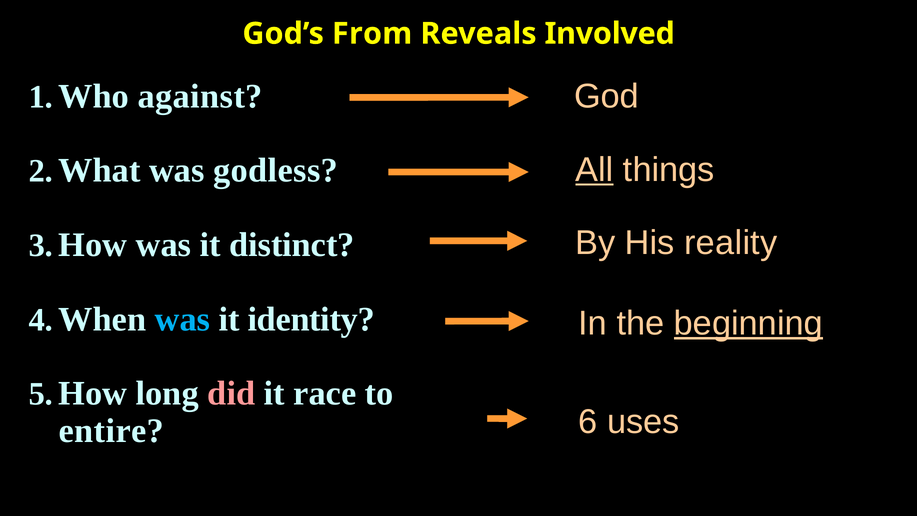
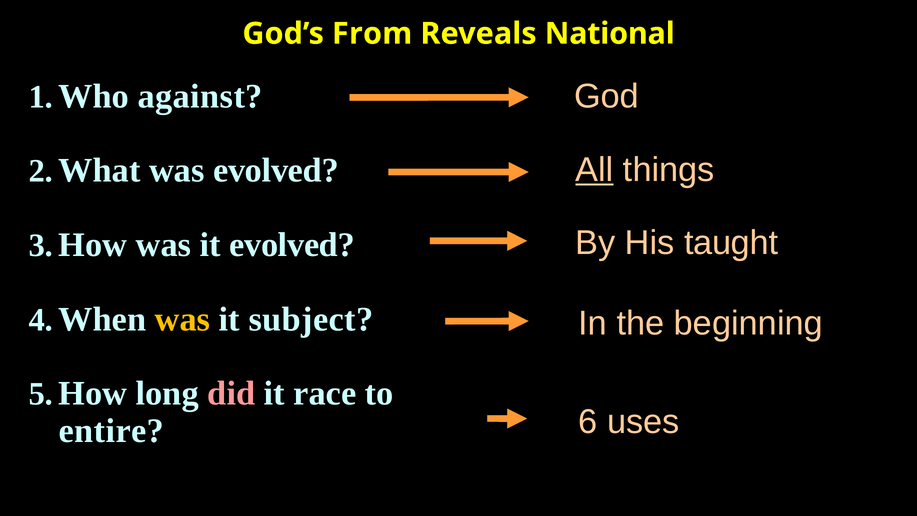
Involved: Involved -> National
was godless: godless -> evolved
reality: reality -> taught
it distinct: distinct -> evolved
was at (183, 319) colour: light blue -> yellow
identity: identity -> subject
beginning underline: present -> none
